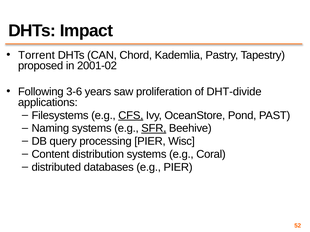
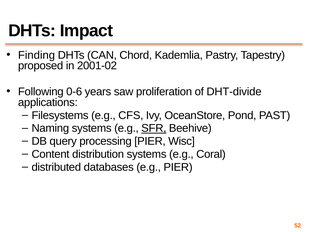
Torrent: Torrent -> Finding
3-6: 3-6 -> 0-6
CFS underline: present -> none
